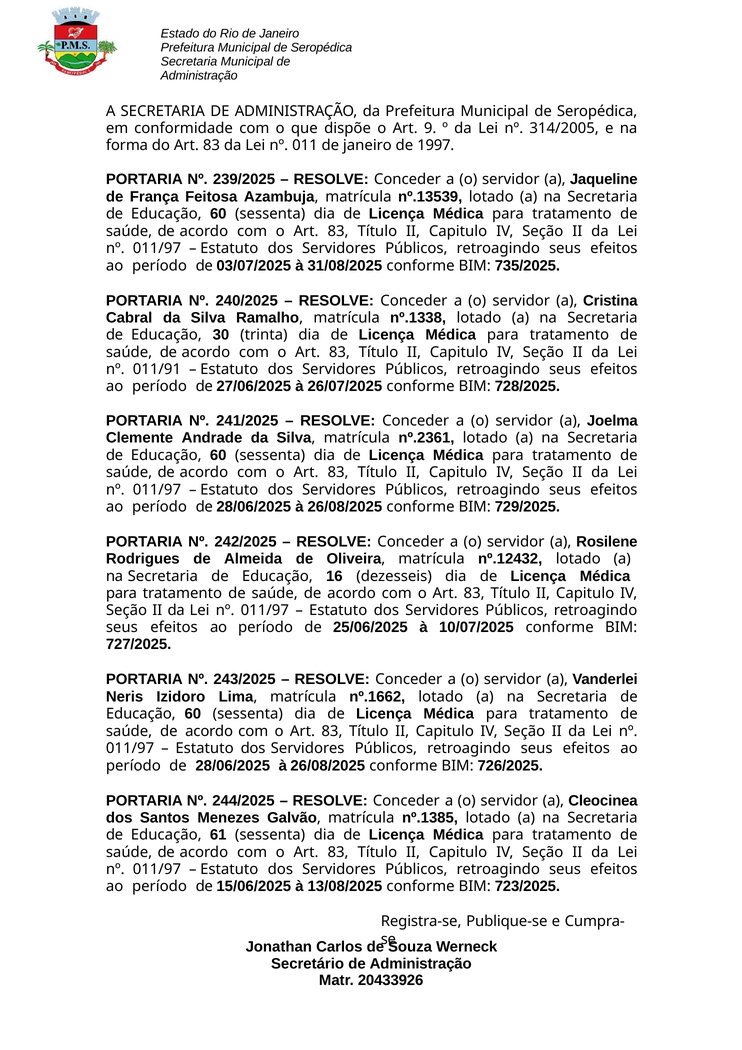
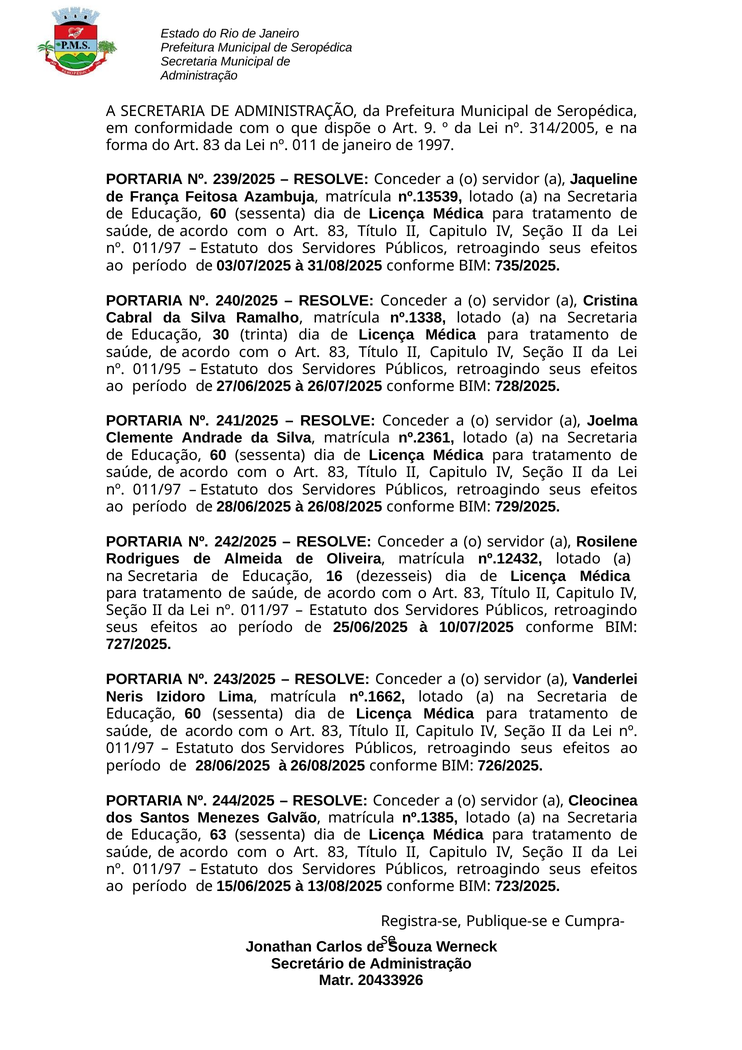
011/91: 011/91 -> 011/95
61: 61 -> 63
